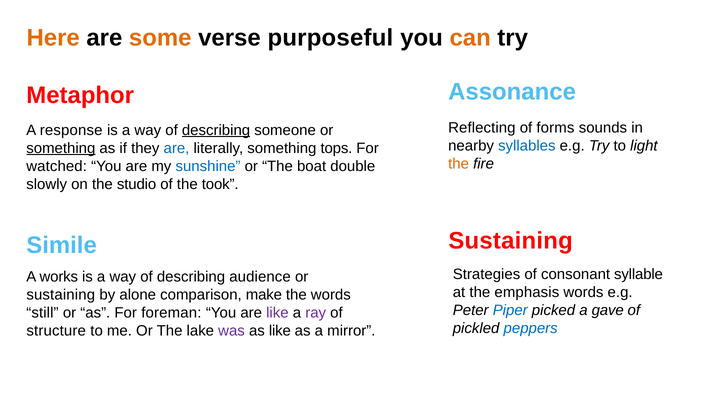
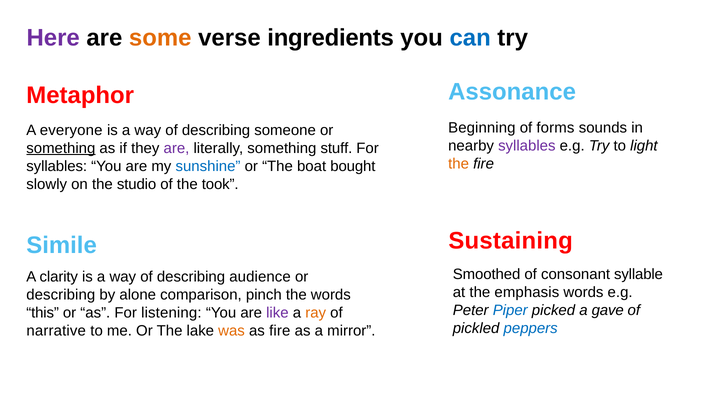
Here colour: orange -> purple
purposeful: purposeful -> ingredients
can colour: orange -> blue
Reflecting: Reflecting -> Beginning
response: response -> everyone
describing at (216, 130) underline: present -> none
syllables at (527, 146) colour: blue -> purple
are at (176, 148) colour: blue -> purple
tops: tops -> stuff
watched at (57, 166): watched -> syllables
double: double -> bought
Strategies: Strategies -> Smoothed
works: works -> clarity
sustaining at (61, 295): sustaining -> describing
make: make -> pinch
still: still -> this
foreman: foreman -> listening
ray colour: purple -> orange
structure: structure -> narrative
was colour: purple -> orange
as like: like -> fire
